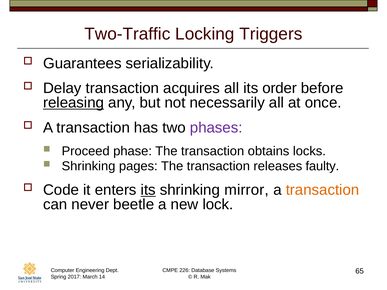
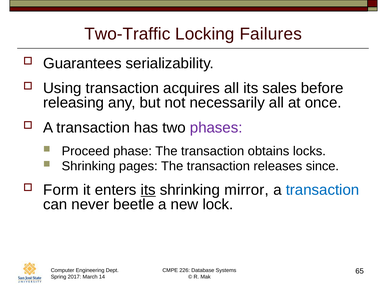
Triggers: Triggers -> Failures
Delay: Delay -> Using
order: order -> sales
releasing underline: present -> none
faulty: faulty -> since
Code: Code -> Form
transaction at (323, 190) colour: orange -> blue
